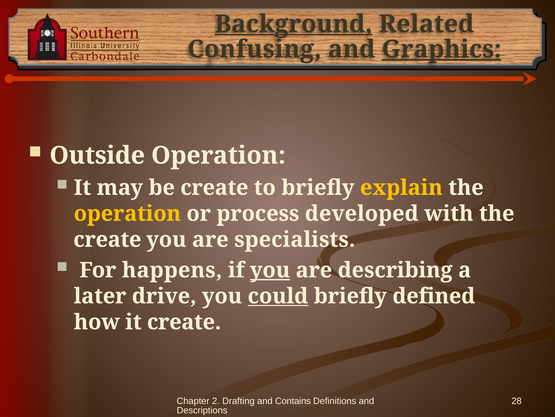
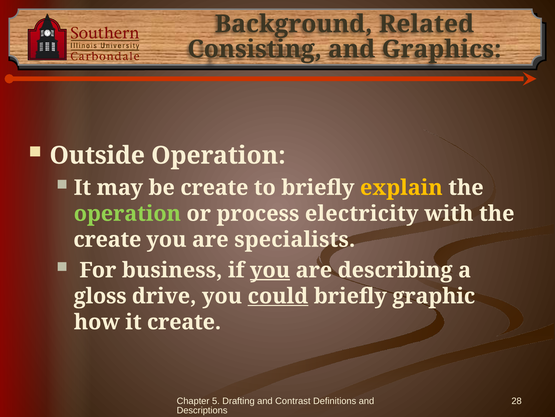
Background underline: present -> none
Confusing: Confusing -> Consisting
Graphics underline: present -> none
operation at (127, 213) colour: yellow -> light green
developed: developed -> electricity
happens: happens -> business
later: later -> gloss
defined: defined -> graphic
2: 2 -> 5
Contains: Contains -> Contrast
